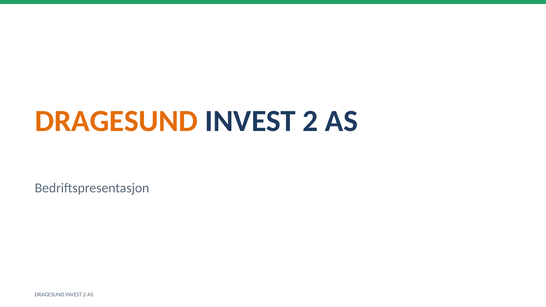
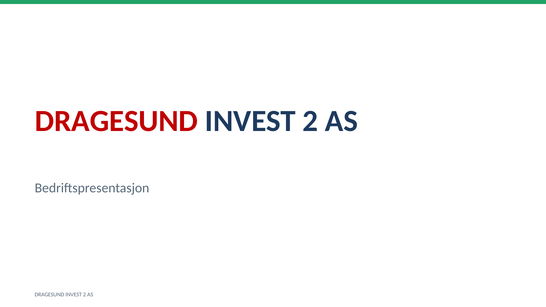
DRAGESUND at (116, 121) colour: orange -> red
